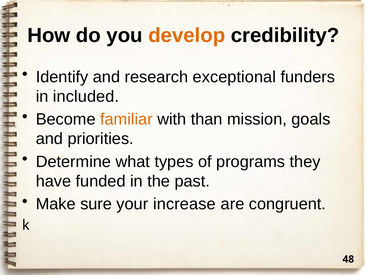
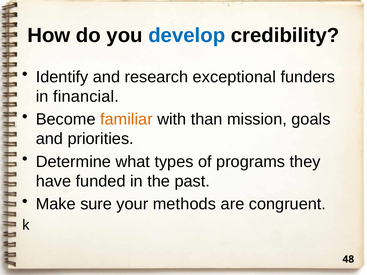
develop colour: orange -> blue
included: included -> financial
increase: increase -> methods
